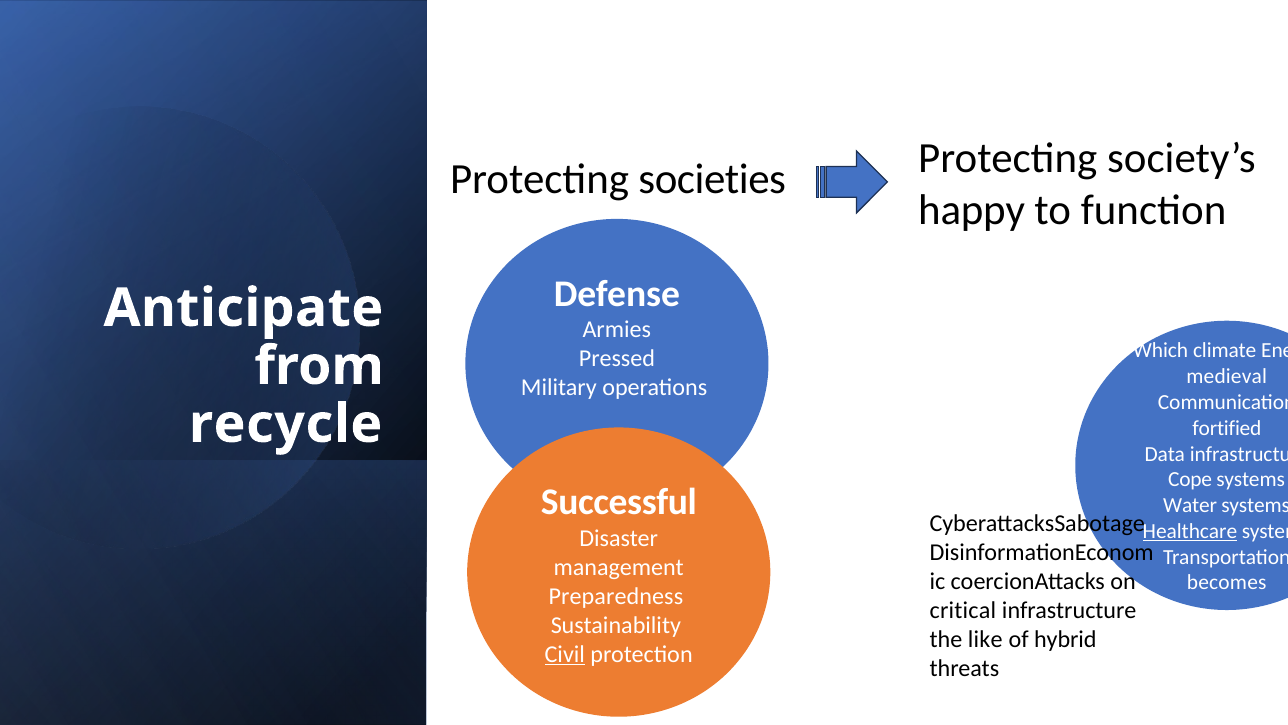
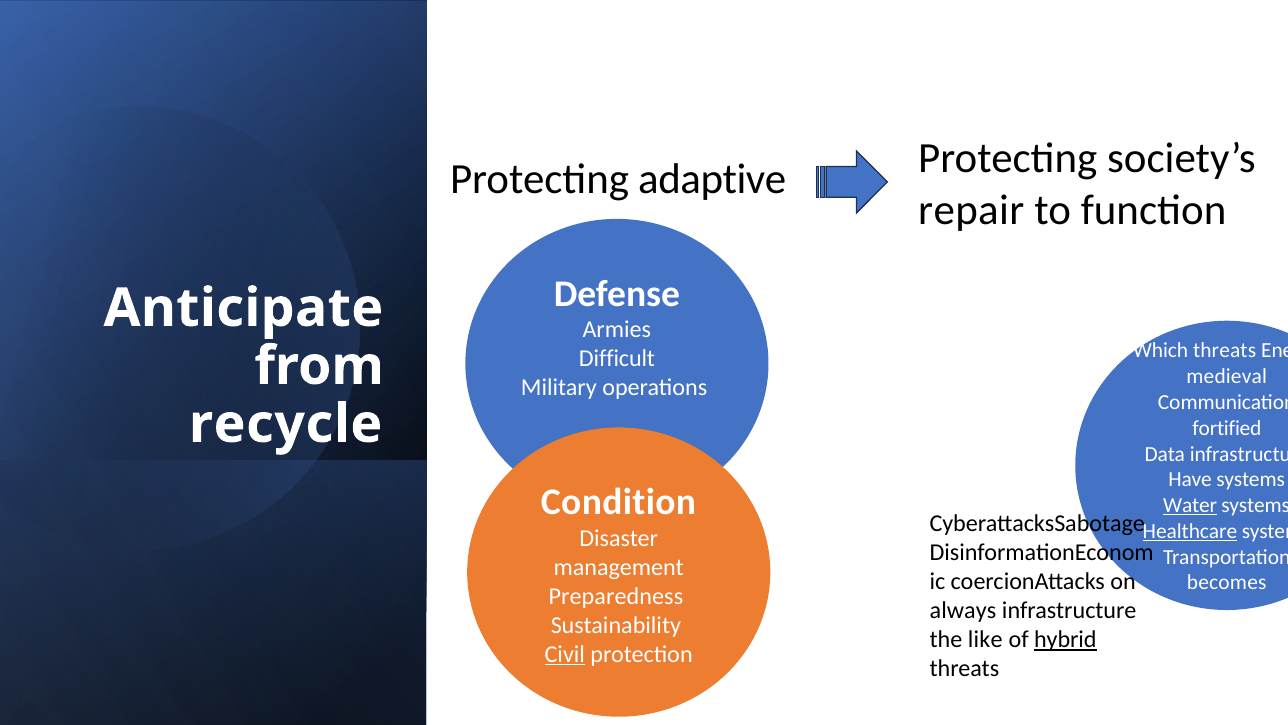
societies: societies -> adaptive
happy: happy -> repair
Which climate: climate -> threats
Pressed: Pressed -> Difficult
Cope: Cope -> Have
Successful: Successful -> Condition
Water underline: none -> present
critical: critical -> always
hybrid underline: none -> present
